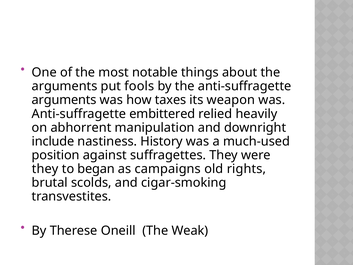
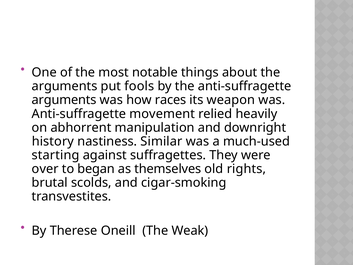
taxes: taxes -> races
embittered: embittered -> movement
include: include -> history
History: History -> Similar
position: position -> starting
they at (45, 169): they -> over
campaigns: campaigns -> themselves
